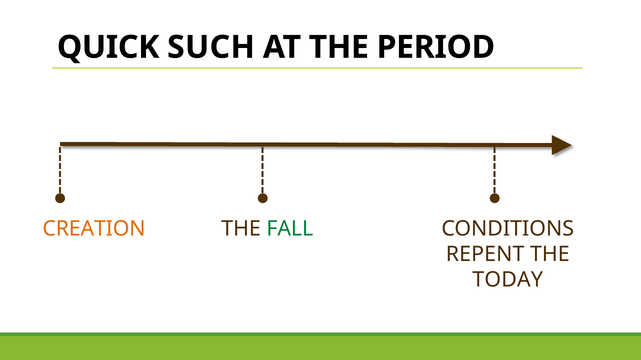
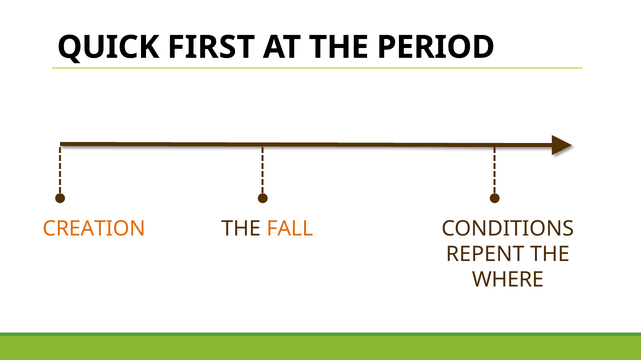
SUCH: SUCH -> FIRST
FALL colour: green -> orange
TODAY: TODAY -> WHERE
